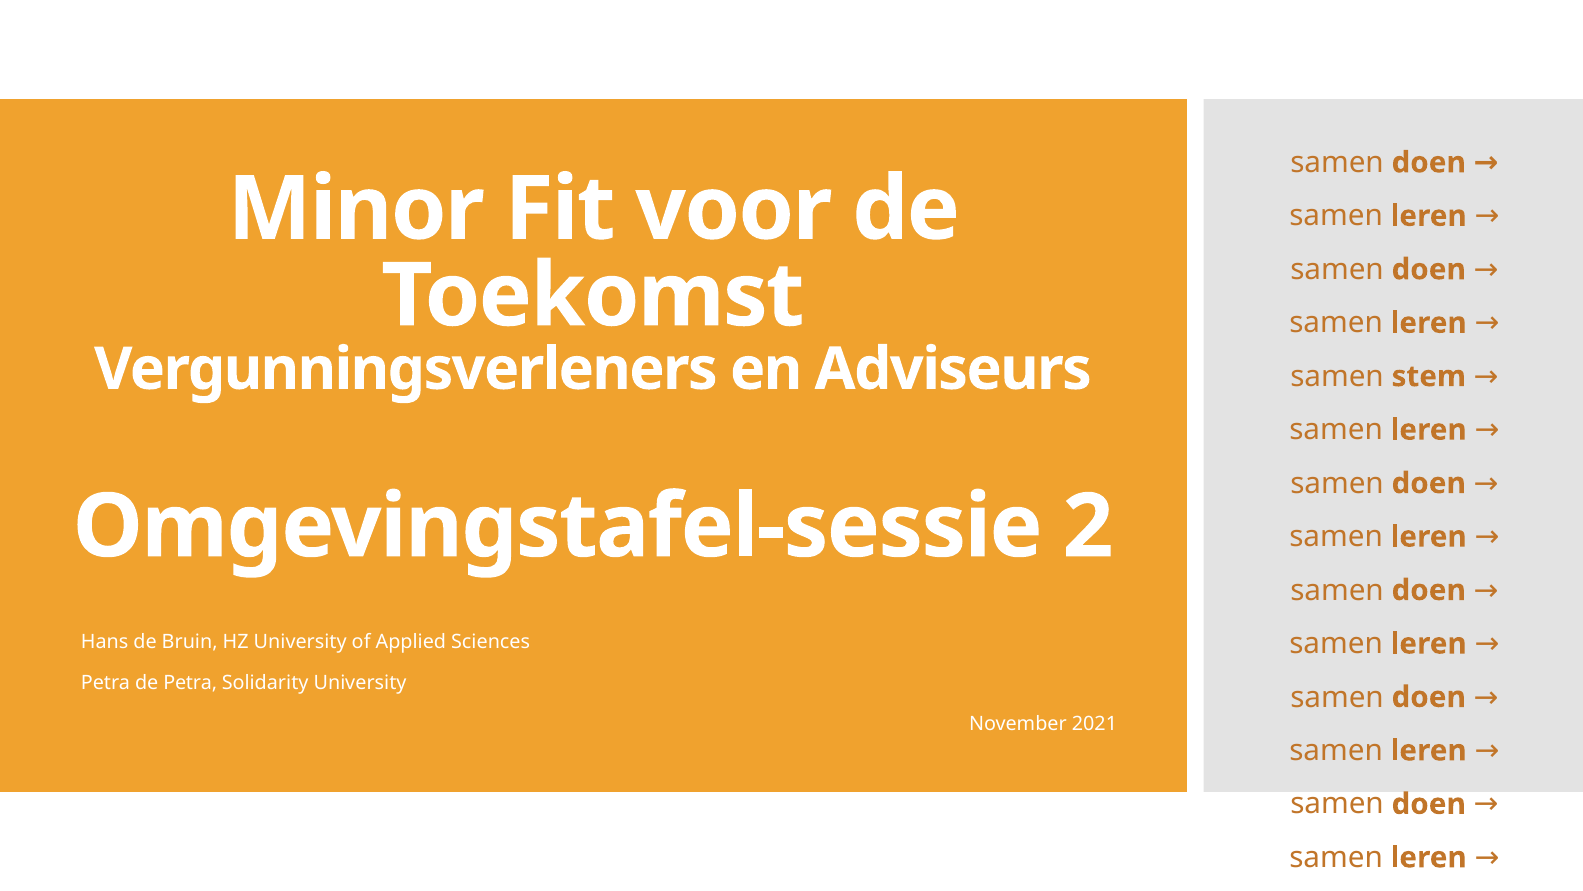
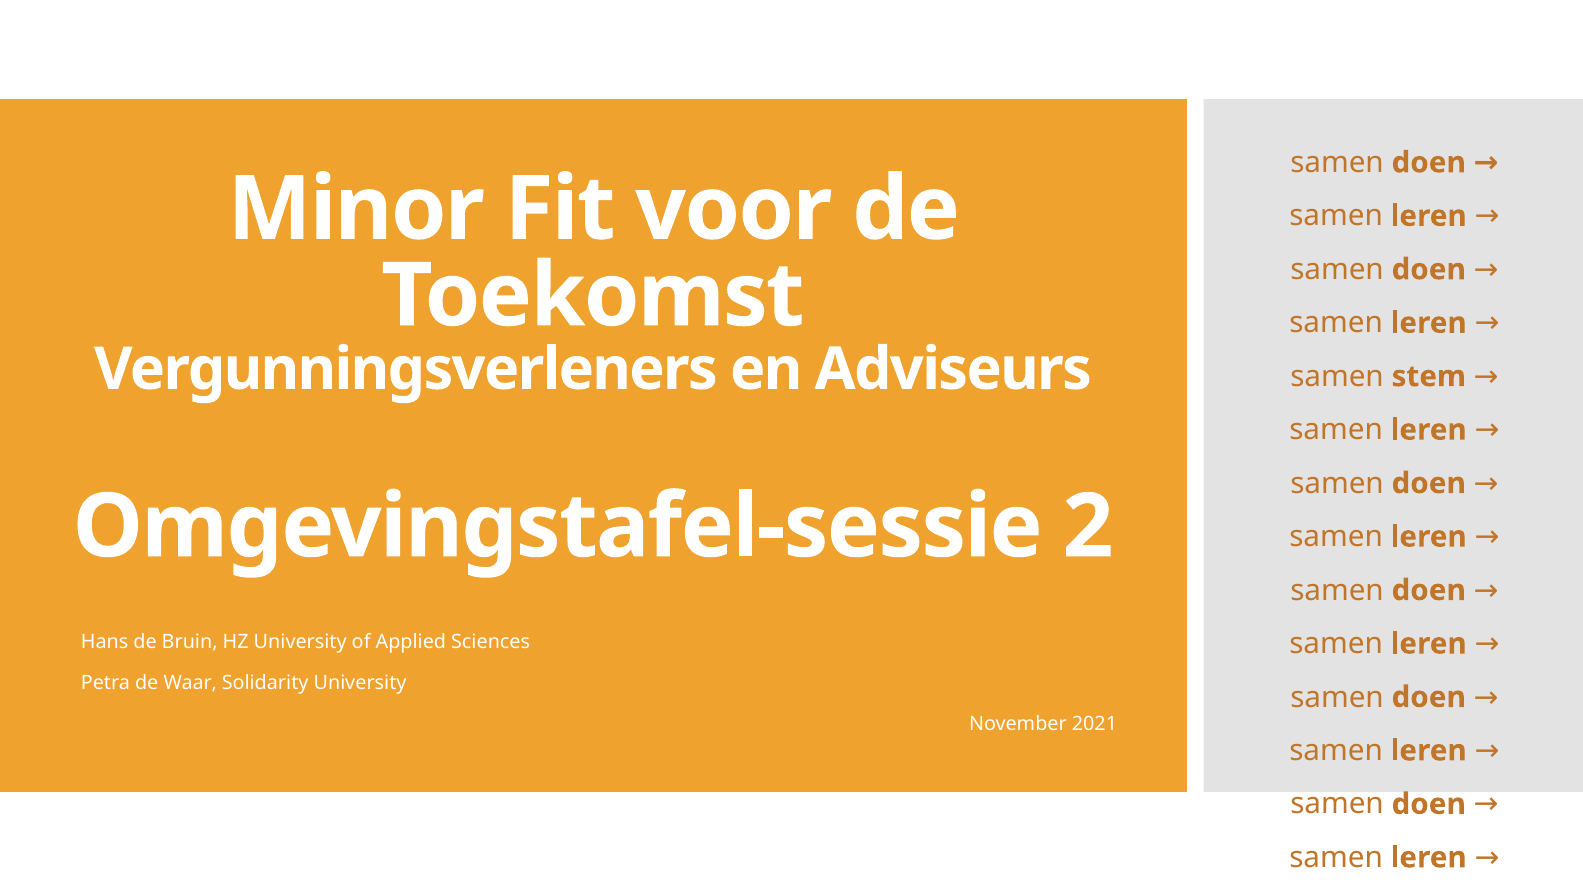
de Petra: Petra -> Waar
